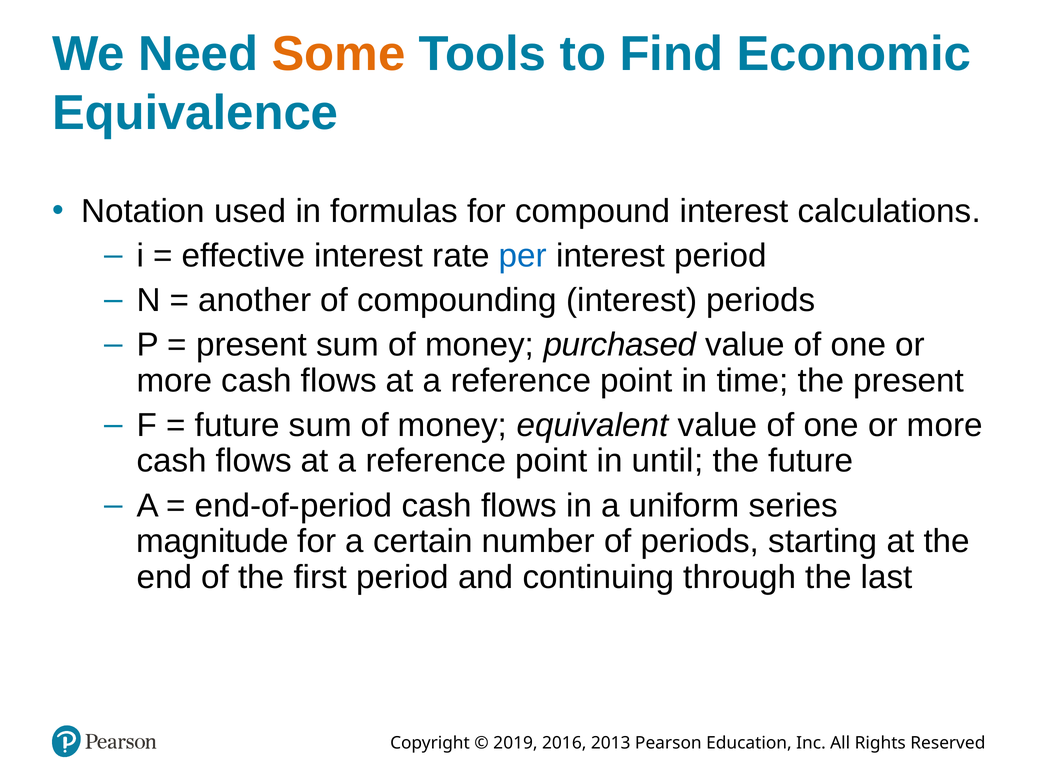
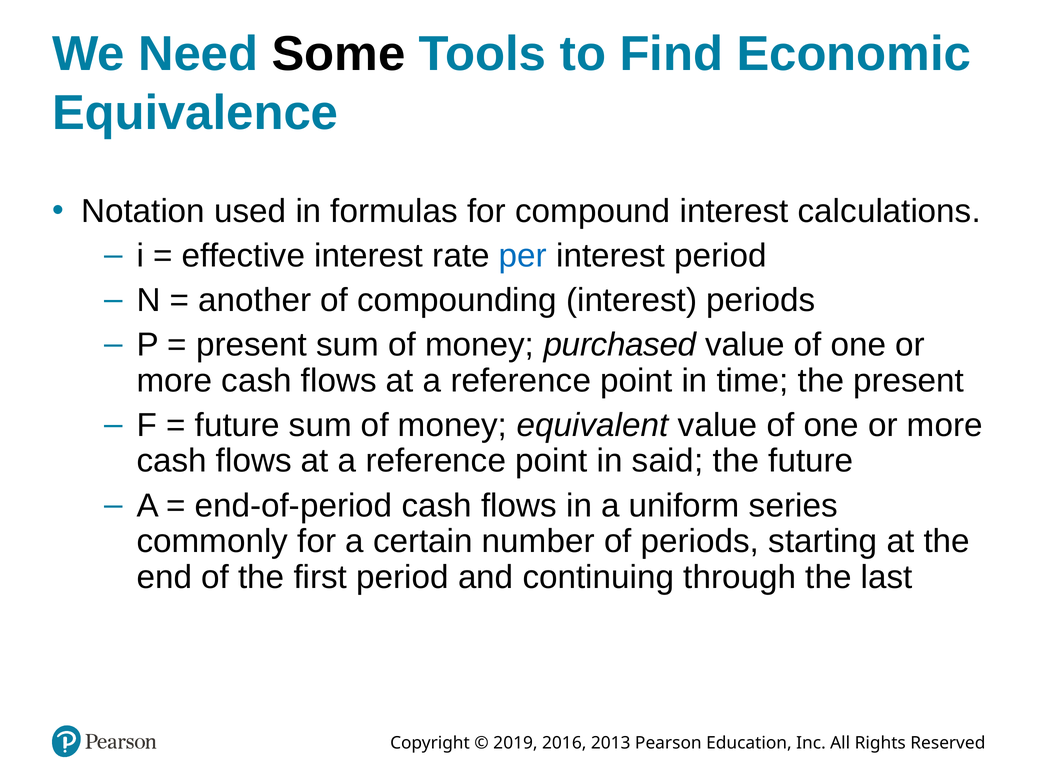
Some colour: orange -> black
until: until -> said
magnitude: magnitude -> commonly
